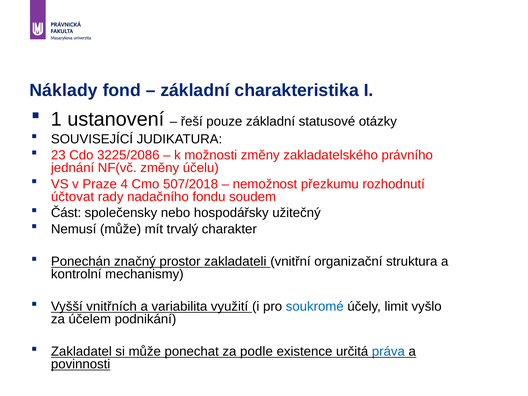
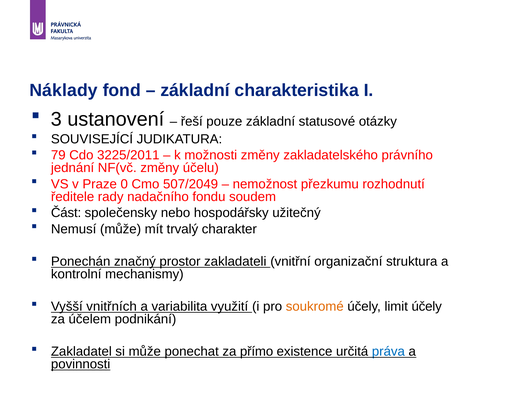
1: 1 -> 3
23: 23 -> 79
3225/2086: 3225/2086 -> 3225/2011
4: 4 -> 0
507/2018: 507/2018 -> 507/2049
účtovat: účtovat -> ředitele
soukromé colour: blue -> orange
limit vyšlo: vyšlo -> účely
podle: podle -> přímo
